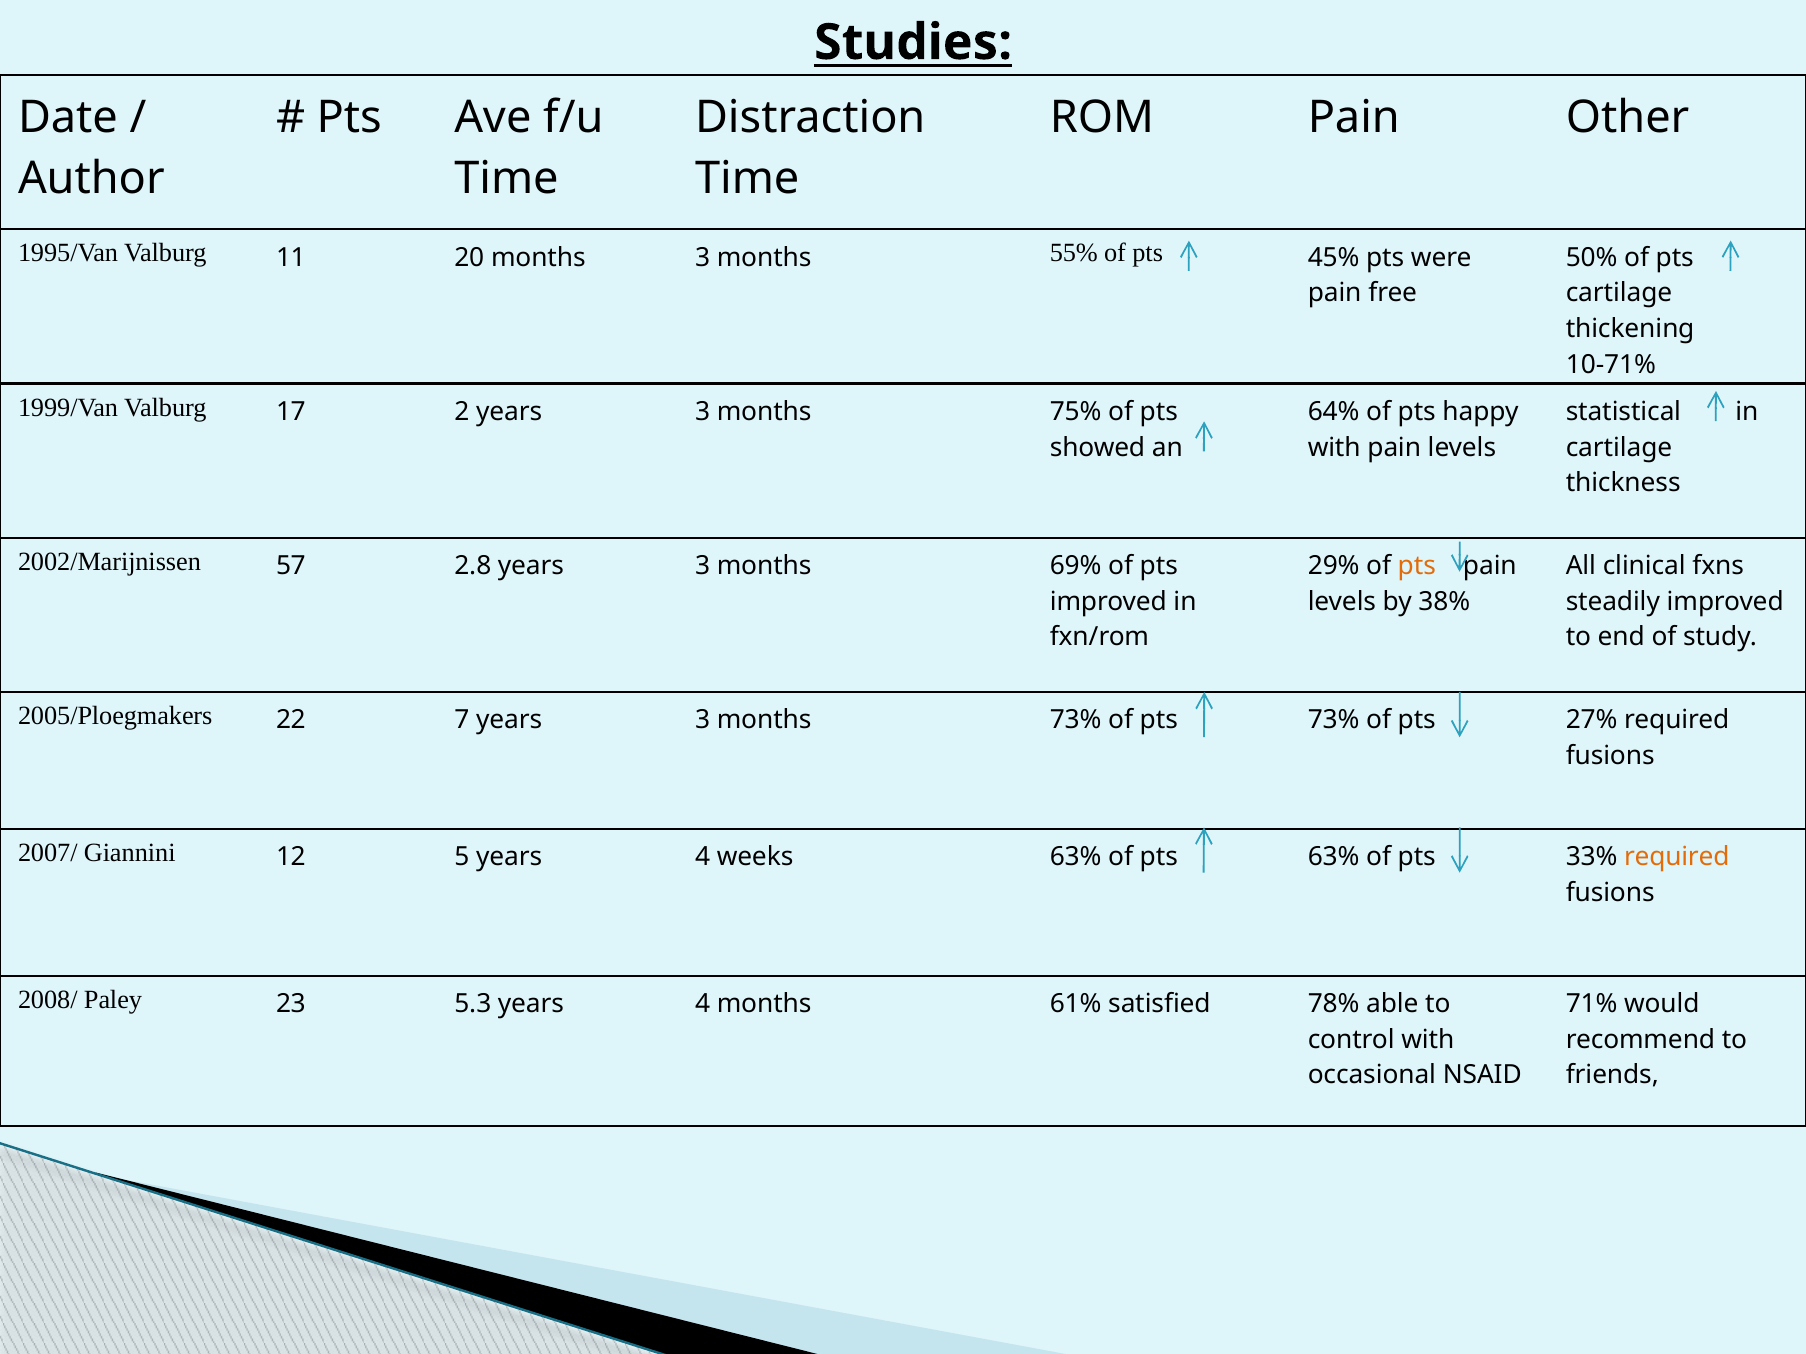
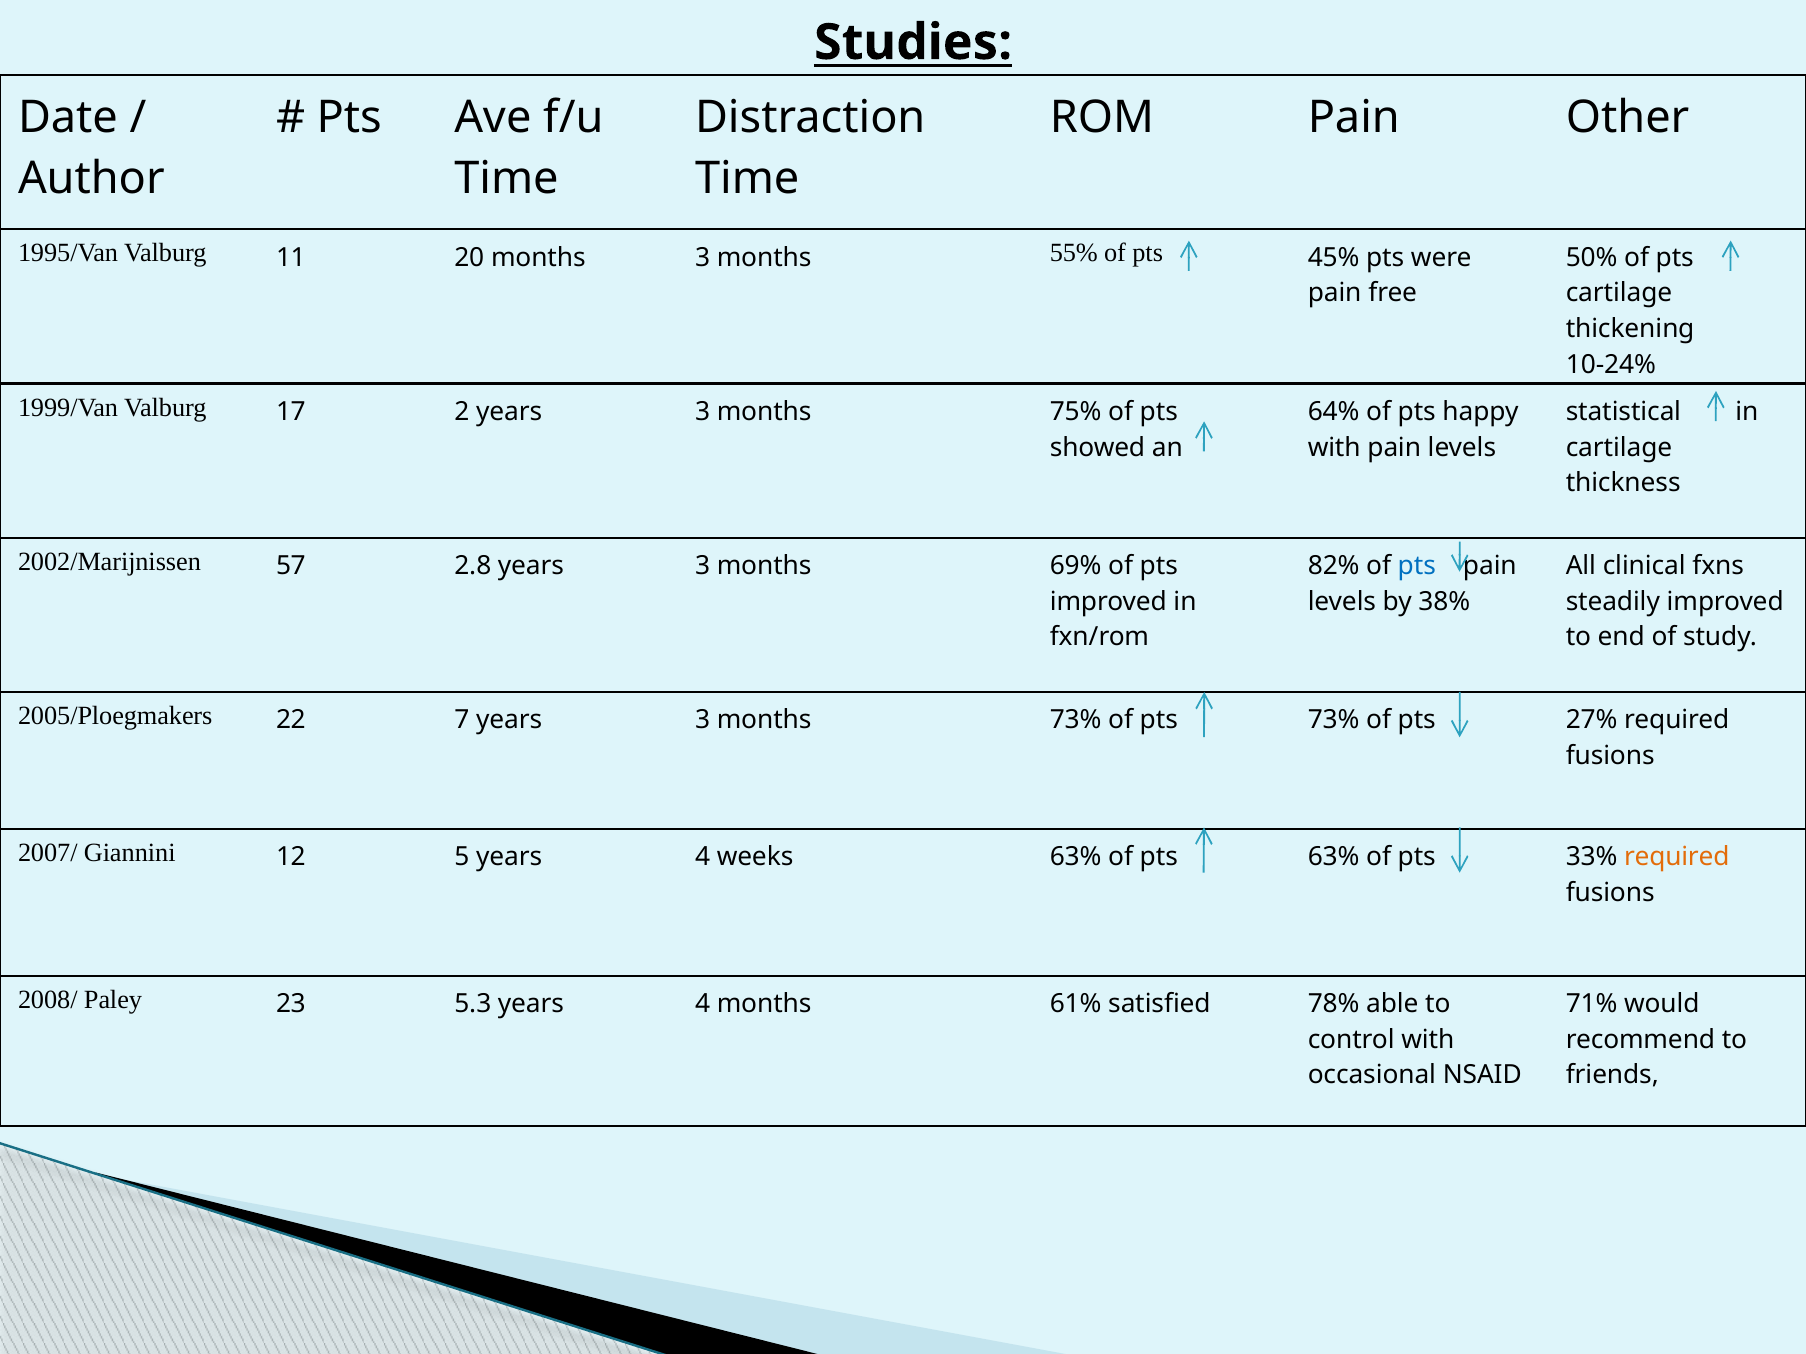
10-71%: 10-71% -> 10-24%
29%: 29% -> 82%
pts at (1417, 566) colour: orange -> blue
